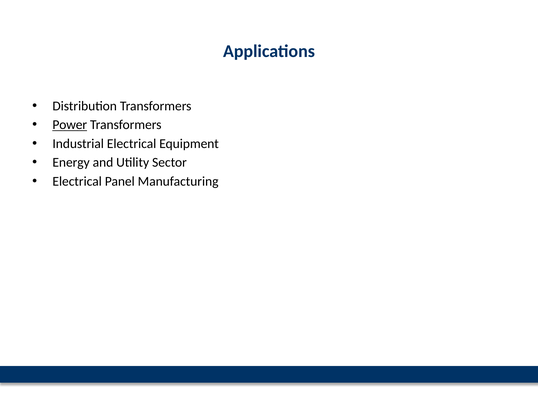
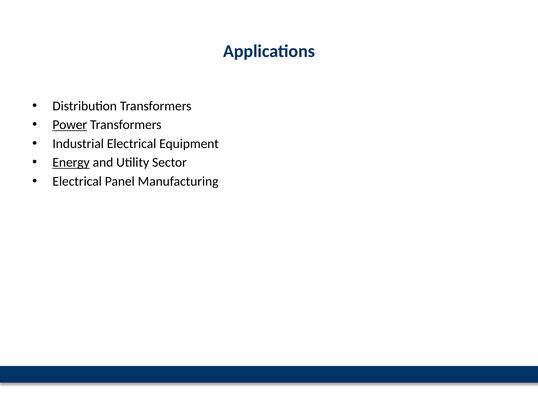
Energy underline: none -> present
